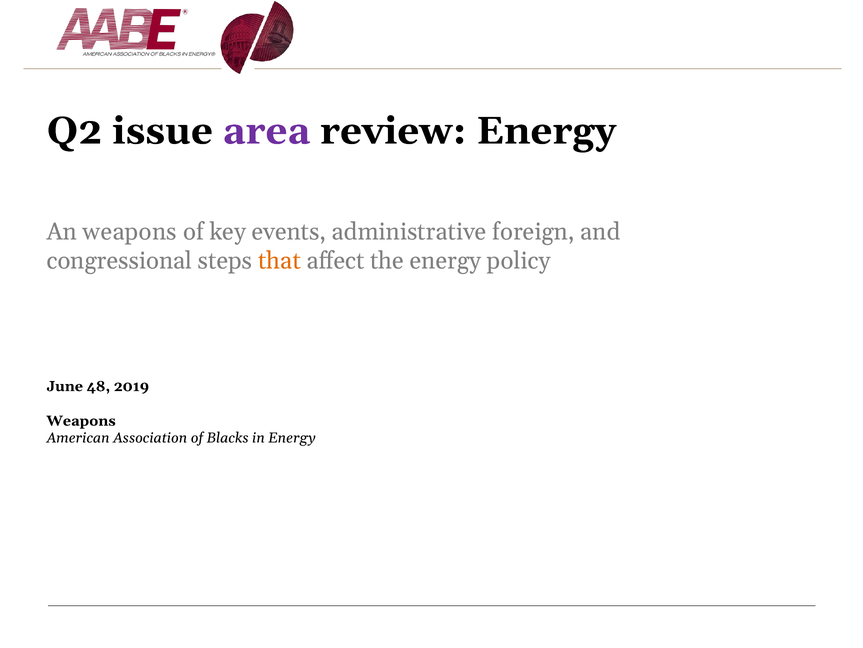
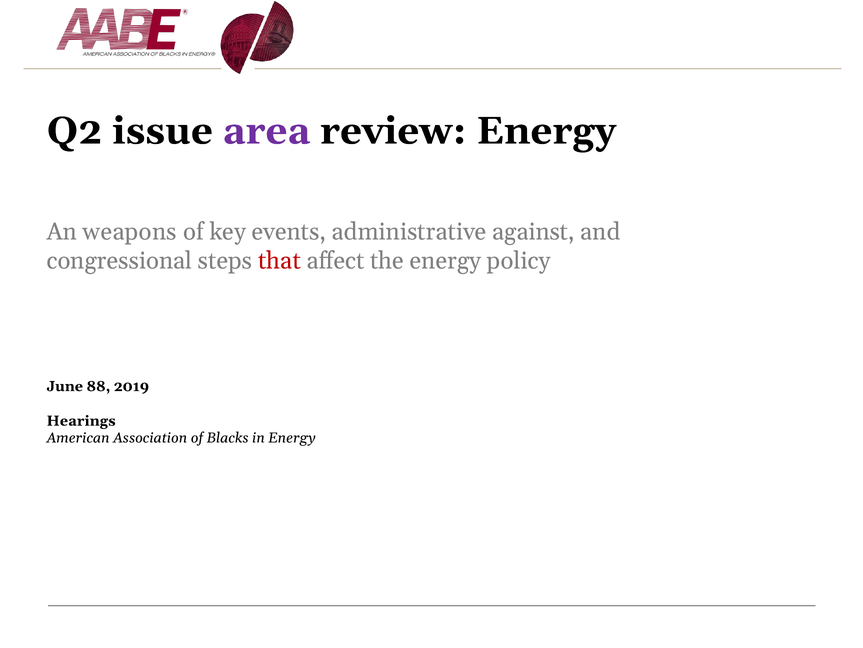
foreign: foreign -> against
that colour: orange -> red
48: 48 -> 88
Weapons at (81, 420): Weapons -> Hearings
